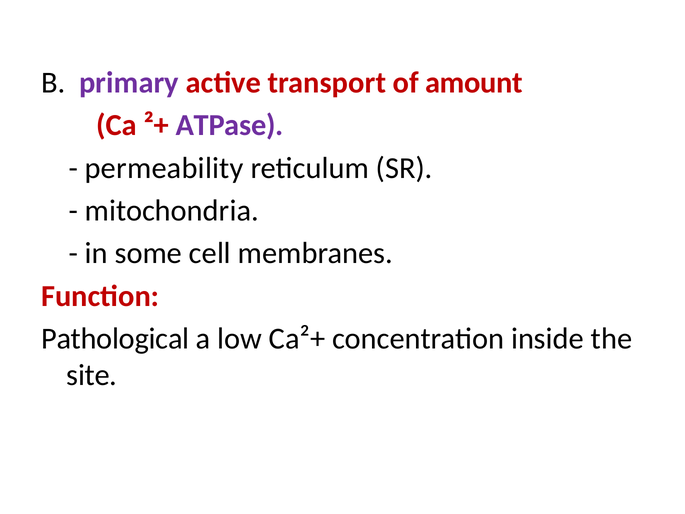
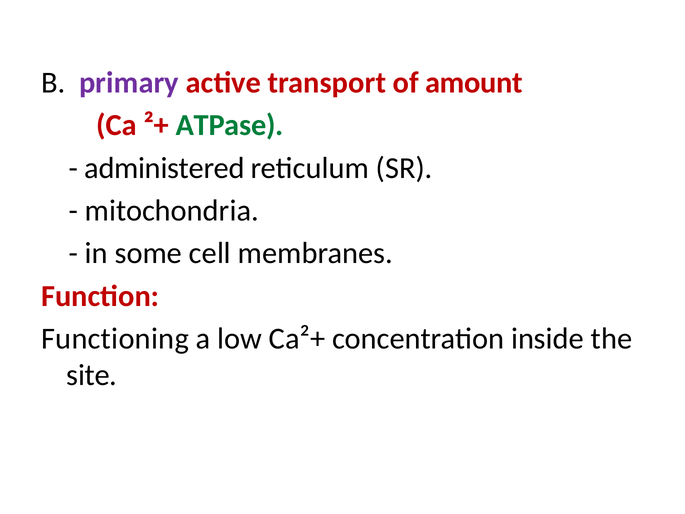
ATPase colour: purple -> green
permeability: permeability -> administered
Pathological: Pathological -> Functioning
